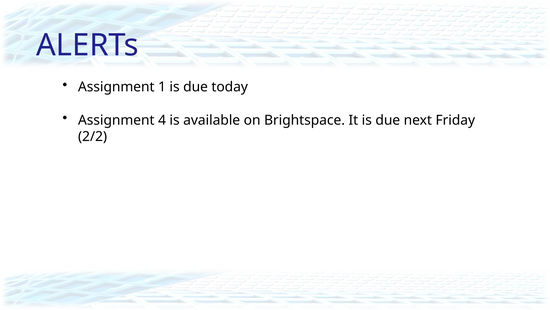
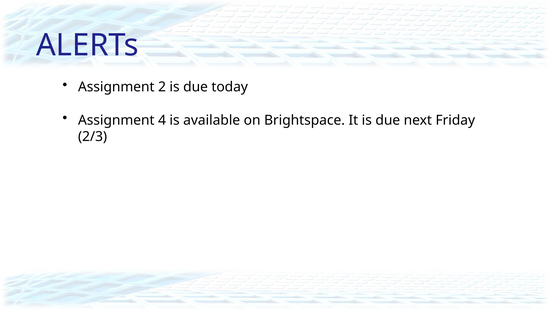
1: 1 -> 2
2/2: 2/2 -> 2/3
